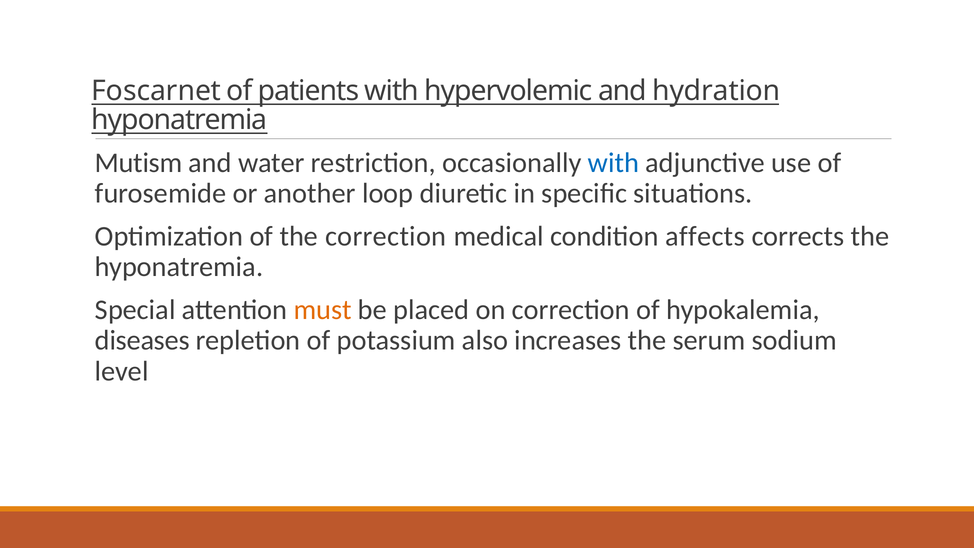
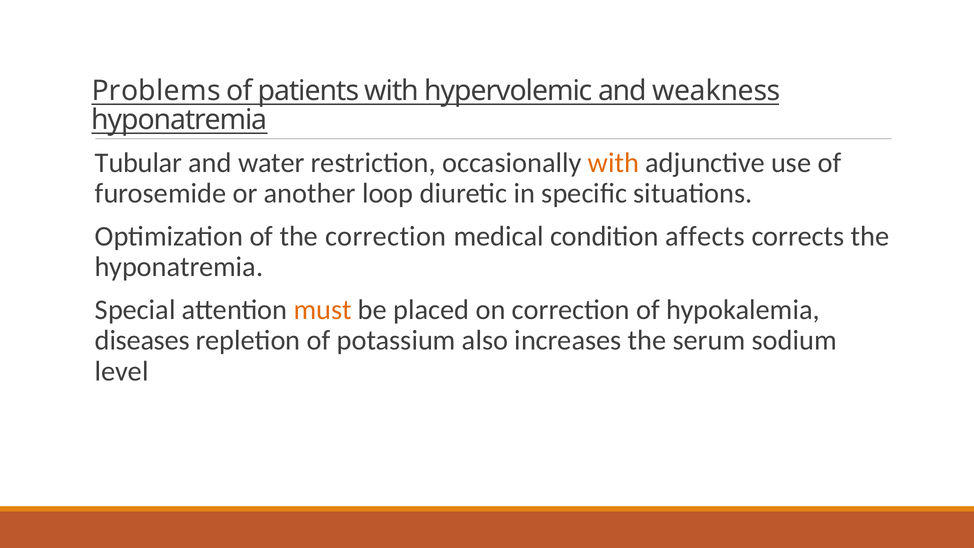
Foscarnet: Foscarnet -> Problems
hydration: hydration -> weakness
Mutism: Mutism -> Tubular
with at (613, 163) colour: blue -> orange
